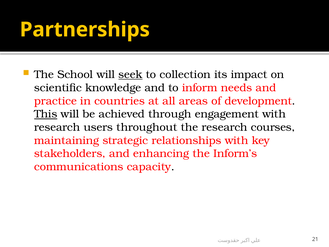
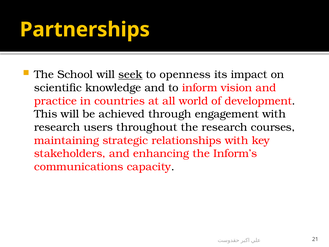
collection: collection -> openness
needs: needs -> vision
areas: areas -> world
This underline: present -> none
